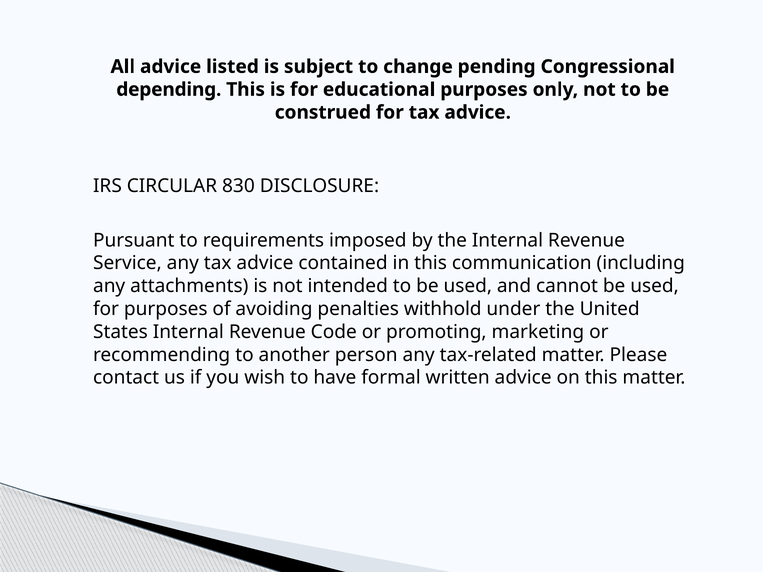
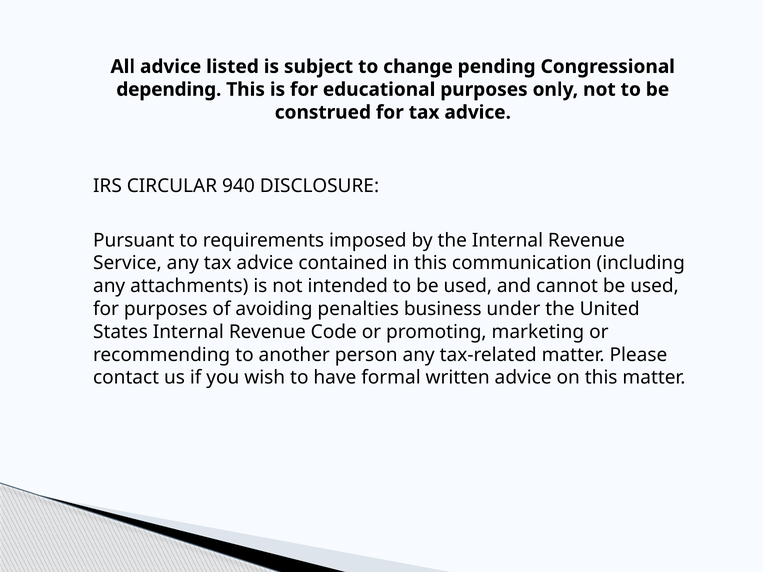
830: 830 -> 940
withhold: withhold -> business
